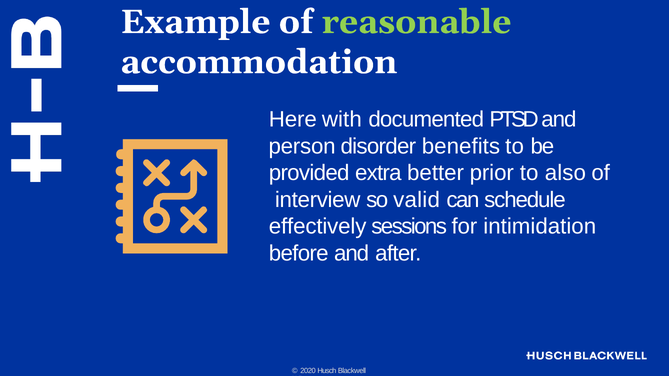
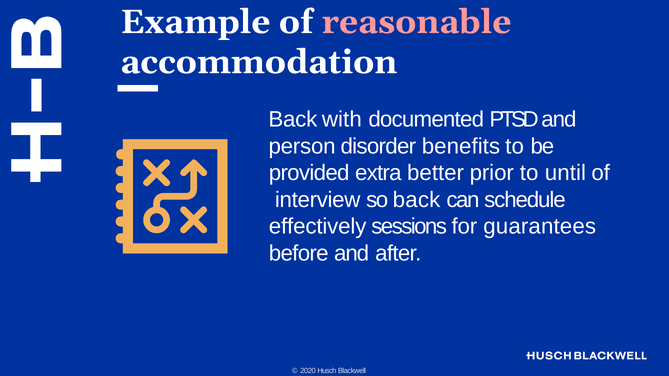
reasonable colour: light green -> pink
Here at (293, 120): Here -> Back
also: also -> until
so valid: valid -> back
intimidation: intimidation -> guarantees
